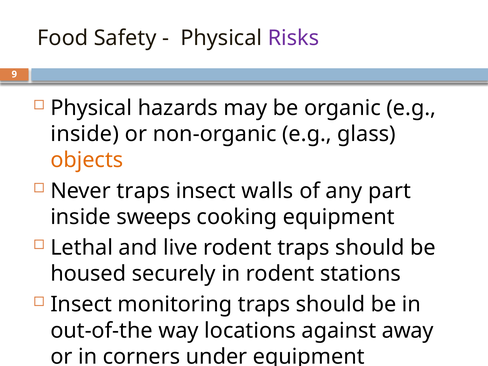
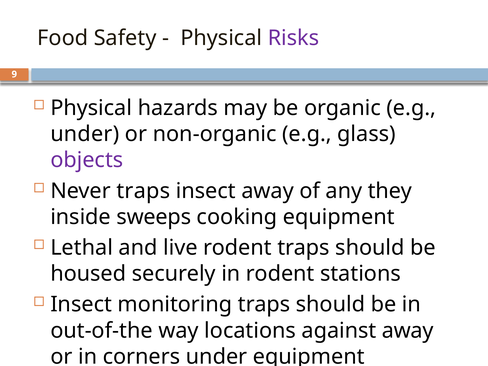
inside at (85, 134): inside -> under
objects colour: orange -> purple
insect walls: walls -> away
part: part -> they
